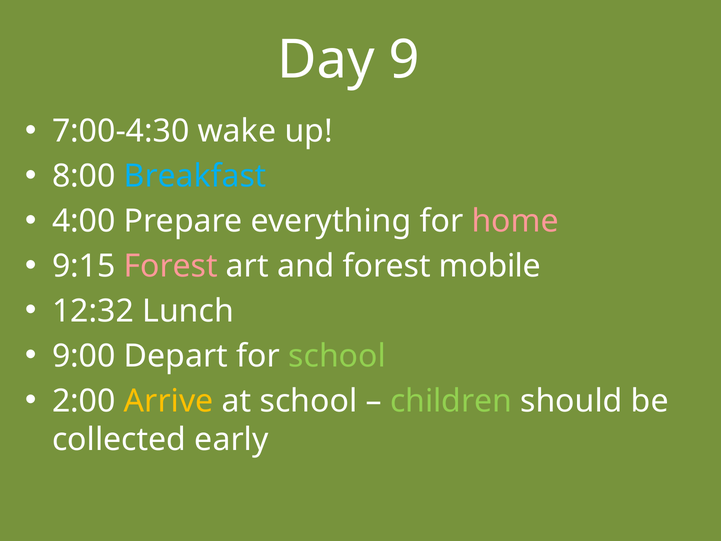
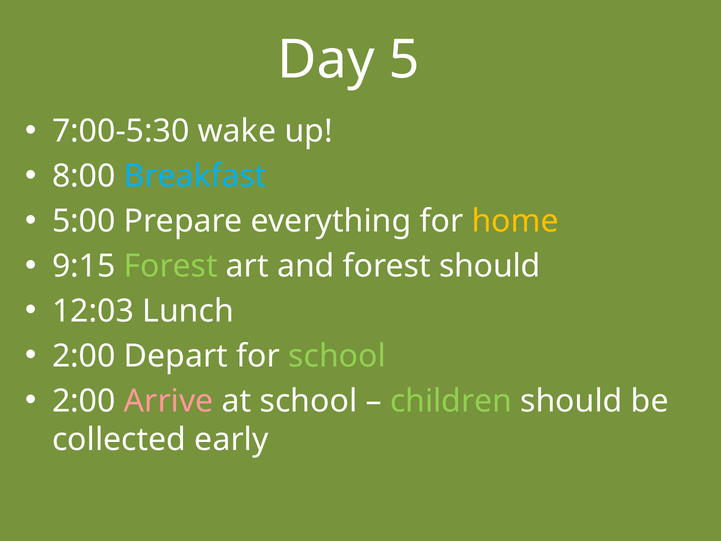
9: 9 -> 5
7:00-4:30: 7:00-4:30 -> 7:00-5:30
4:00: 4:00 -> 5:00
home colour: pink -> yellow
Forest at (171, 266) colour: pink -> light green
forest mobile: mobile -> should
12:32: 12:32 -> 12:03
9:00 at (84, 356): 9:00 -> 2:00
Arrive colour: yellow -> pink
